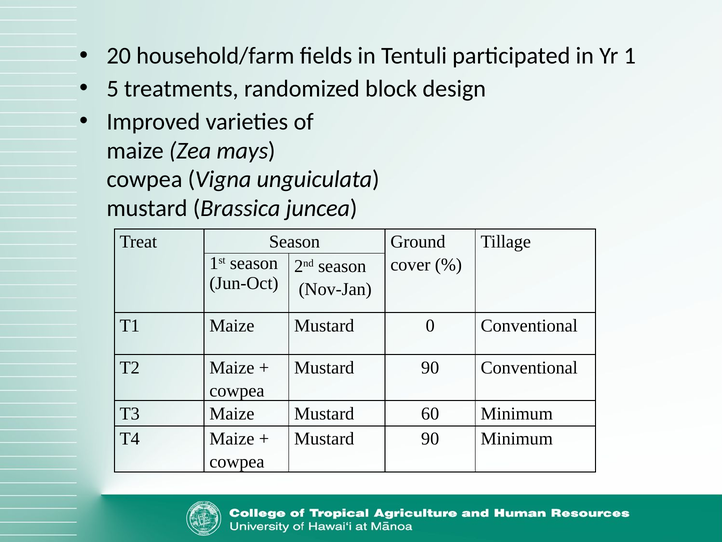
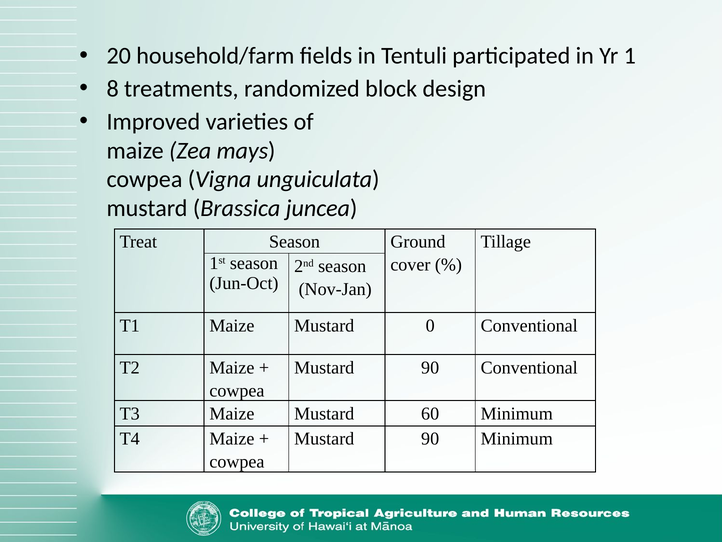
5: 5 -> 8
